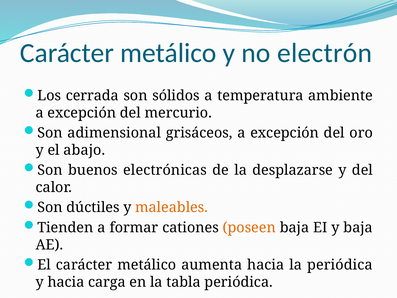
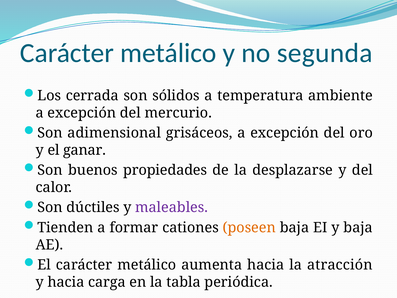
electrón: electrón -> segunda
abajo: abajo -> ganar
electrónicas: electrónicas -> propiedades
maleables colour: orange -> purple
la periódica: periódica -> atracción
